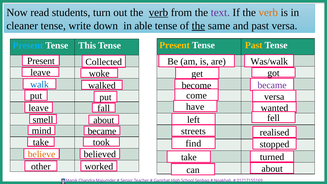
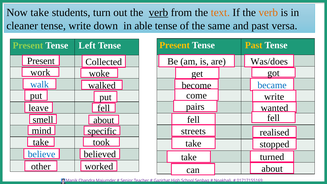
Now read: read -> take
text colour: purple -> orange
the at (198, 26) underline: present -> none
Present at (28, 45) colour: light blue -> light green
This: This -> Left
Was/walk: Was/walk -> Was/does
leave at (40, 73): leave -> work
became at (272, 85) colour: purple -> blue
versa at (274, 97): versa -> write
have: have -> pairs
leave fall: fall -> fell
left at (193, 120): left -> fell
mind became: became -> specific
find at (193, 143): find -> take
believe colour: orange -> blue
